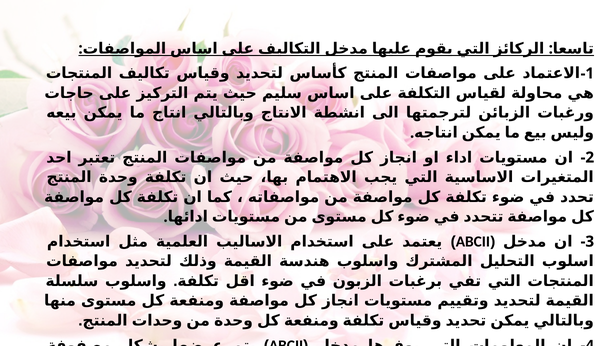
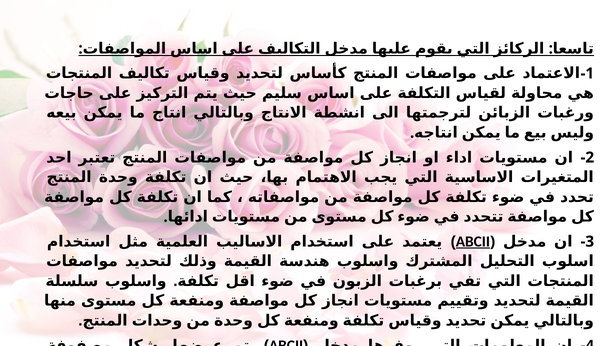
ABCII at (473, 242) underline: none -> present
